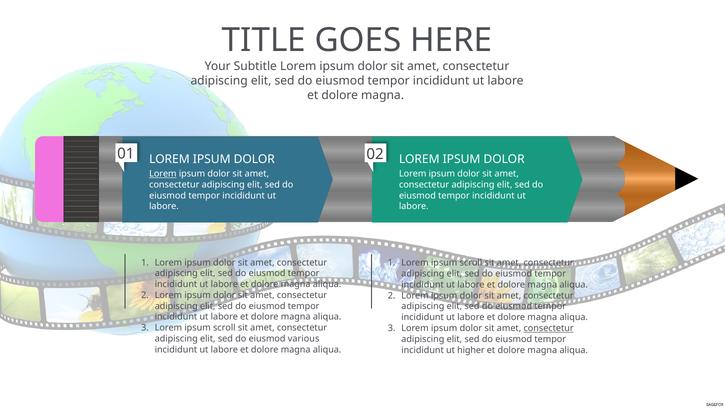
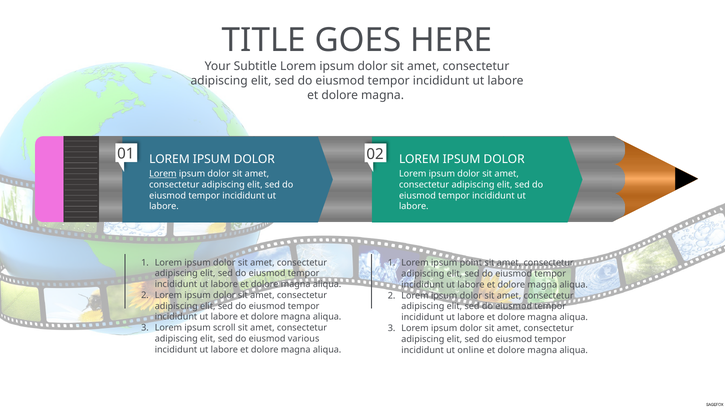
scroll at (471, 263): scroll -> point
consectetur at (549, 328) underline: present -> none
higher: higher -> online
